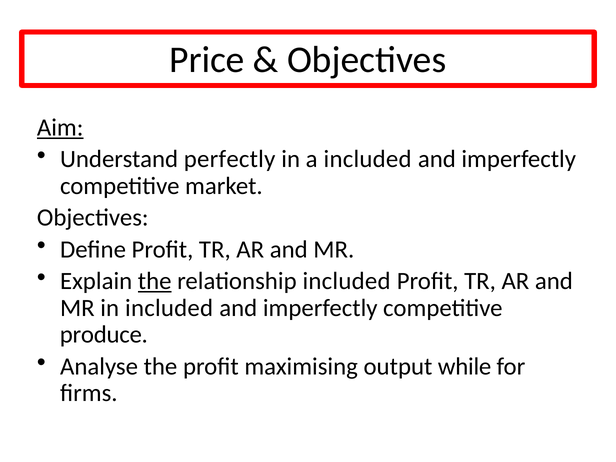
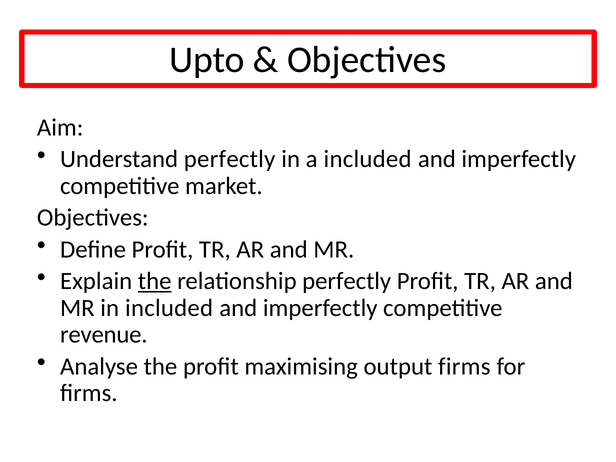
Price: Price -> Upto
Aim underline: present -> none
relationship included: included -> perfectly
produce: produce -> revenue
output while: while -> firms
